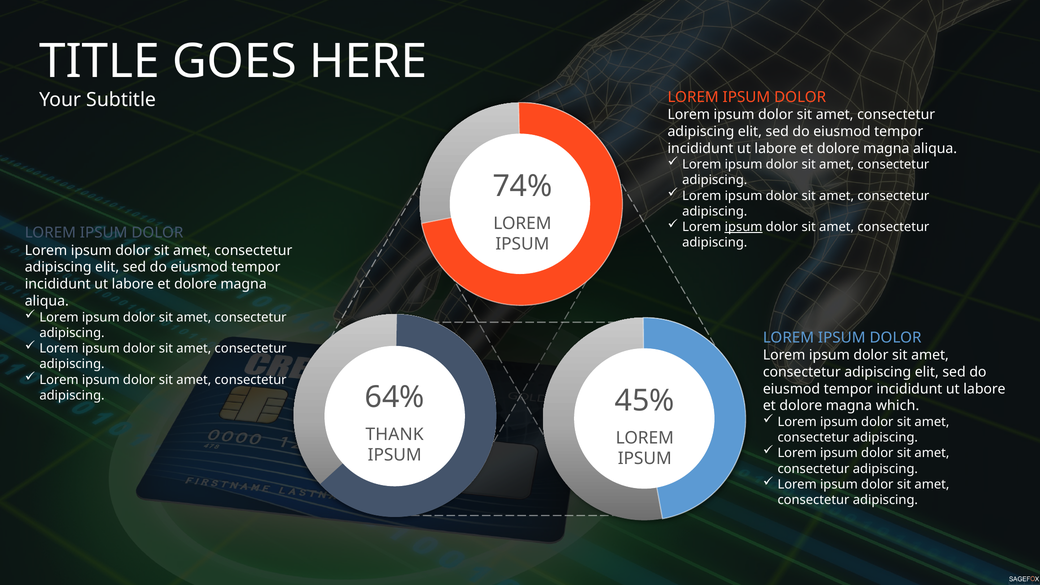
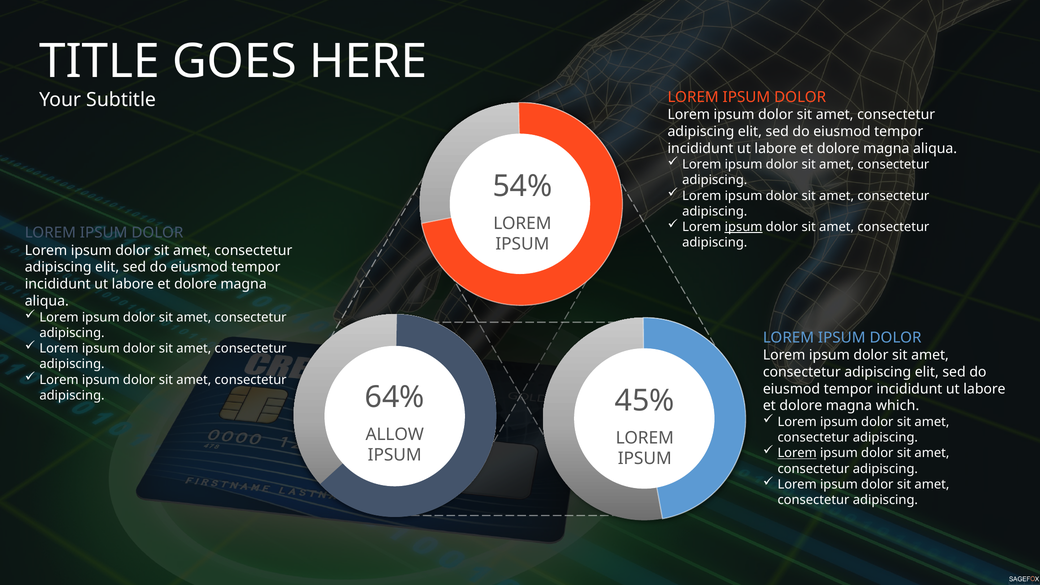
74%: 74% -> 54%
THANK: THANK -> ALLOW
Lorem at (797, 453) underline: none -> present
